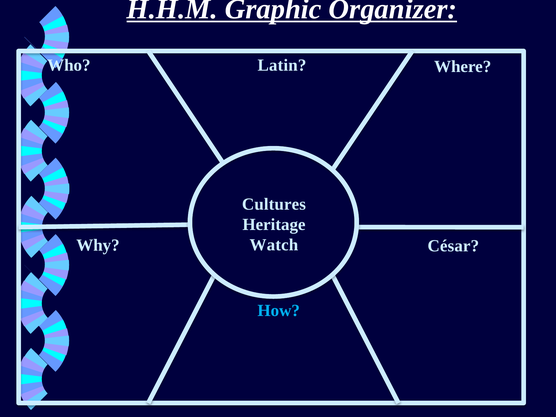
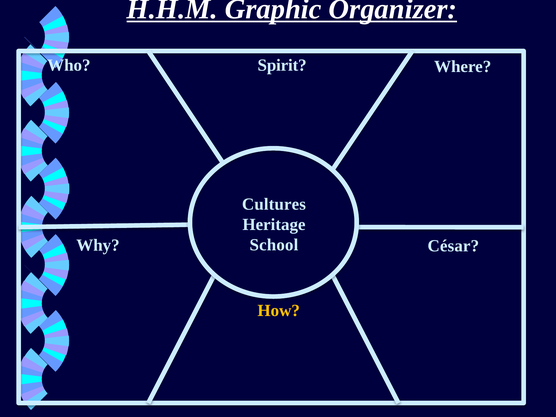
Latin: Latin -> Spirit
Watch: Watch -> School
How colour: light blue -> yellow
